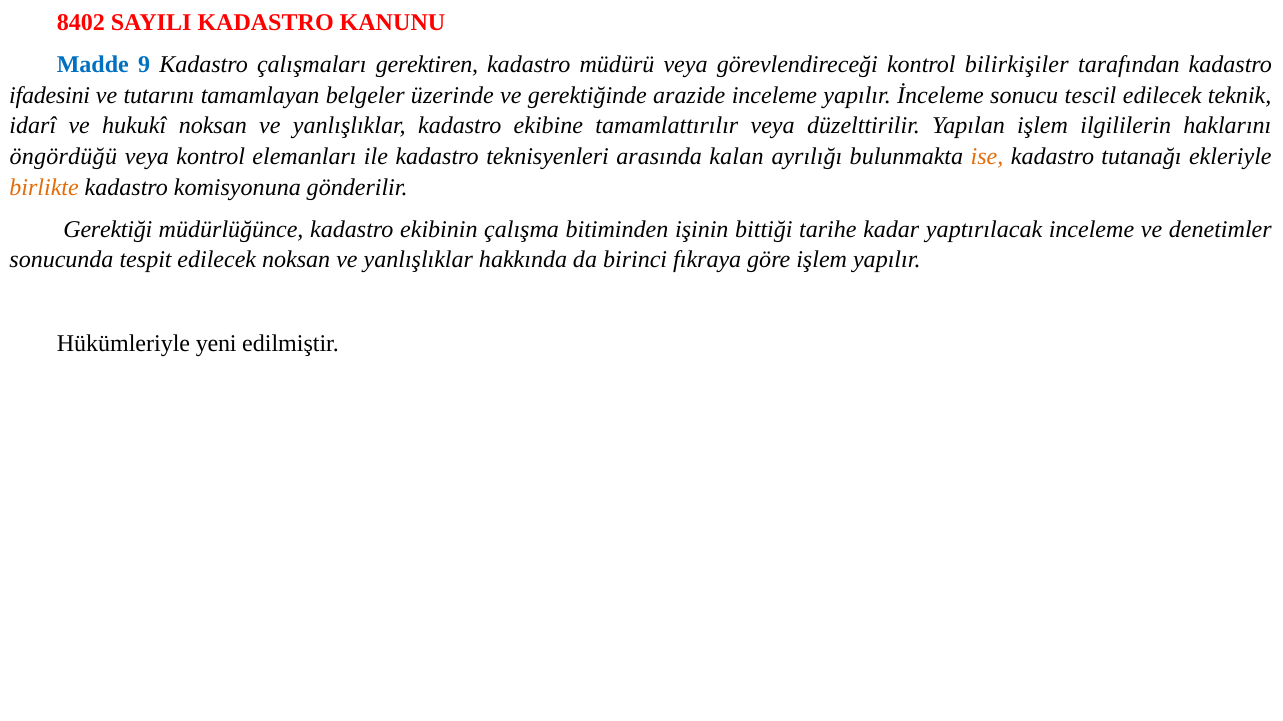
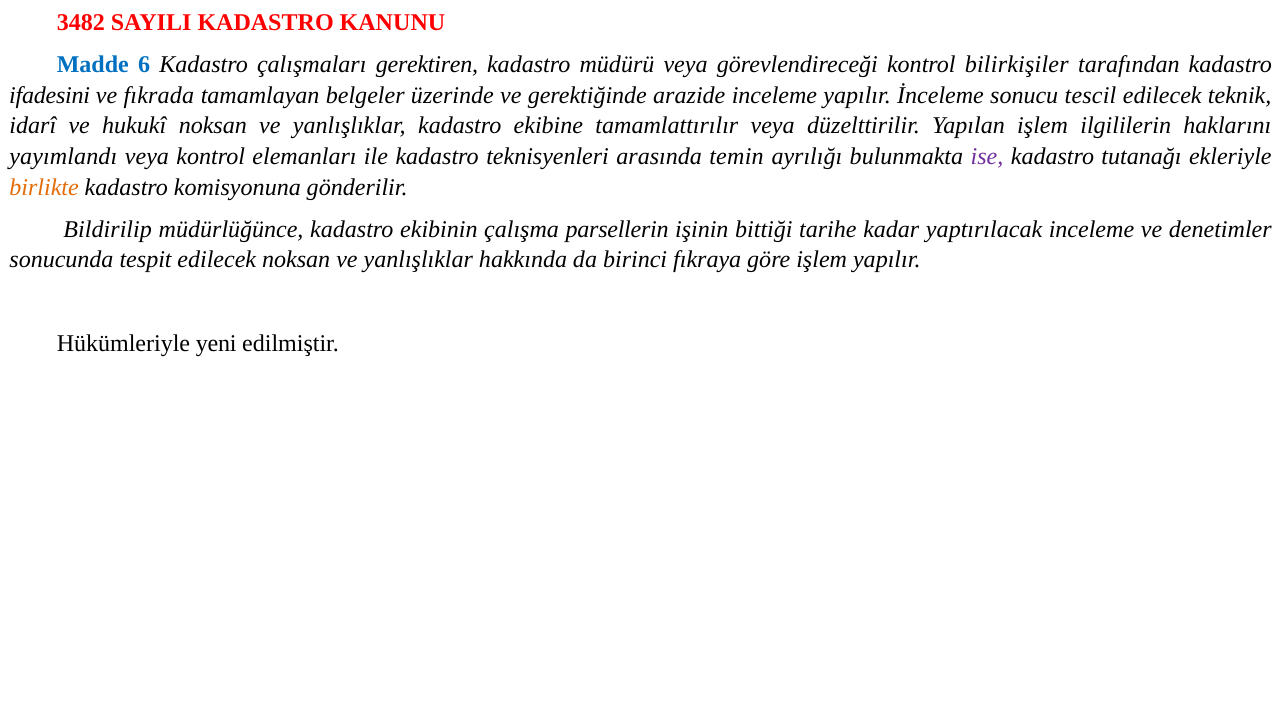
8402: 8402 -> 3482
9: 9 -> 6
tutarını: tutarını -> fıkrada
öngördüğü: öngördüğü -> yayımlandı
kalan: kalan -> temin
ise colour: orange -> purple
Gerektiği: Gerektiği -> Bildirilip
bitiminden: bitiminden -> parsellerin
